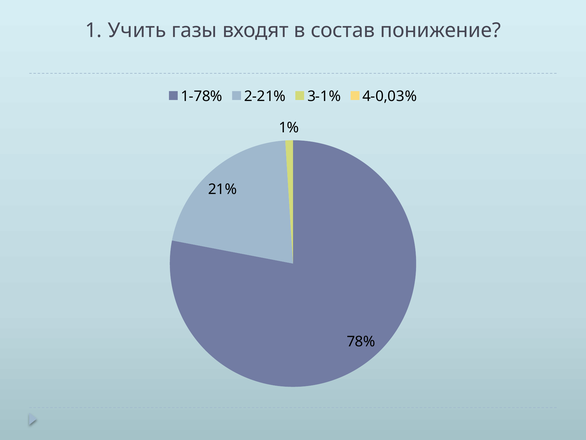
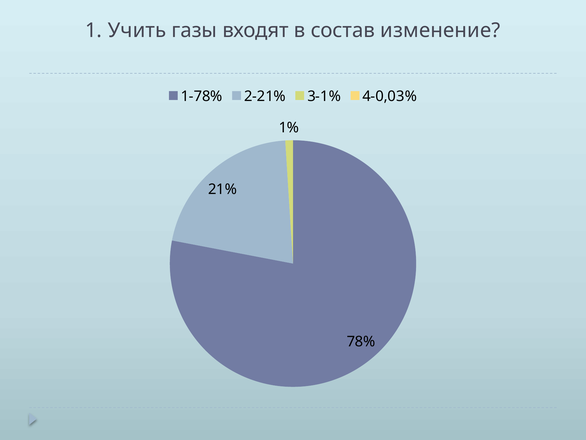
понижение: понижение -> изменение
